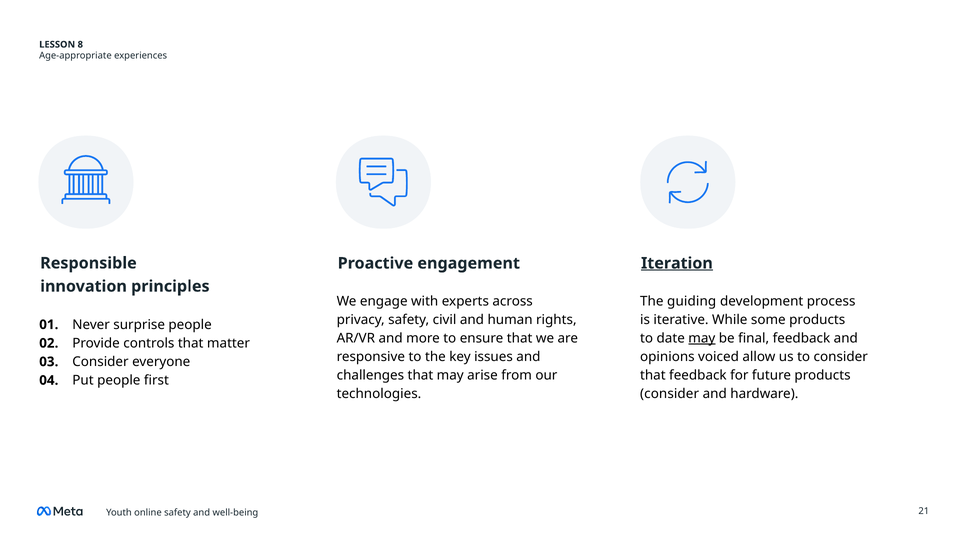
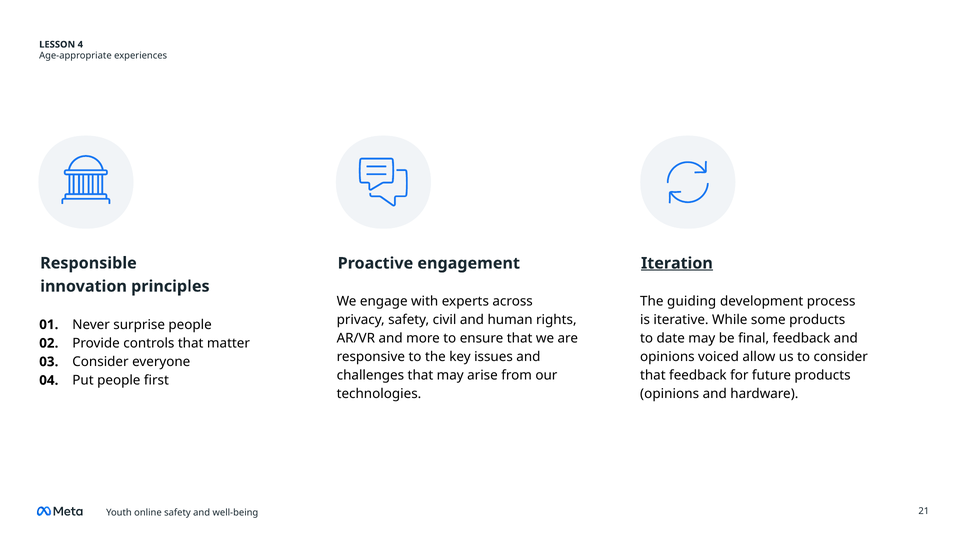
8: 8 -> 4
may at (702, 338) underline: present -> none
consider at (670, 394): consider -> opinions
